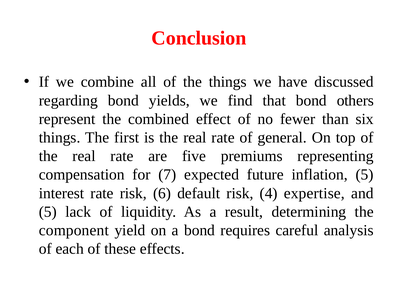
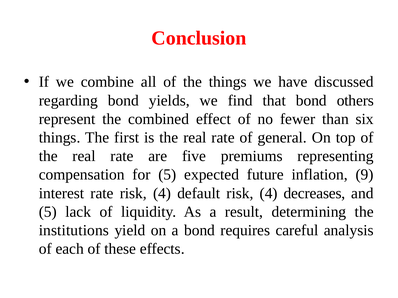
for 7: 7 -> 5
inflation 5: 5 -> 9
rate risk 6: 6 -> 4
expertise: expertise -> decreases
component: component -> institutions
